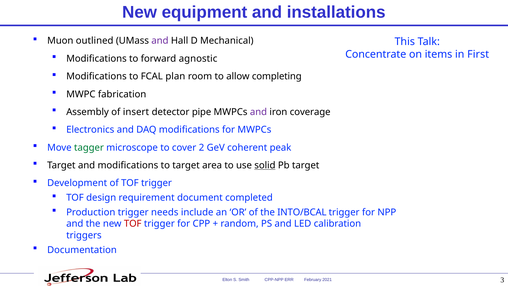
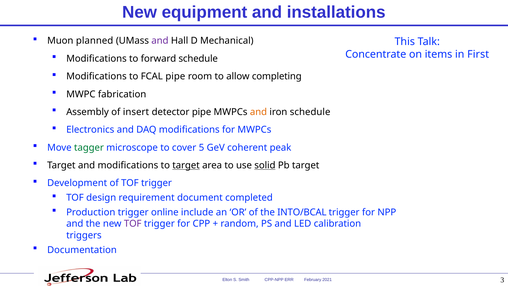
outlined: outlined -> planned
forward agnostic: agnostic -> schedule
FCAL plan: plan -> pipe
and at (258, 112) colour: purple -> orange
iron coverage: coverage -> schedule
2: 2 -> 5
target at (186, 165) underline: none -> present
needs: needs -> online
TOF at (133, 224) colour: red -> purple
